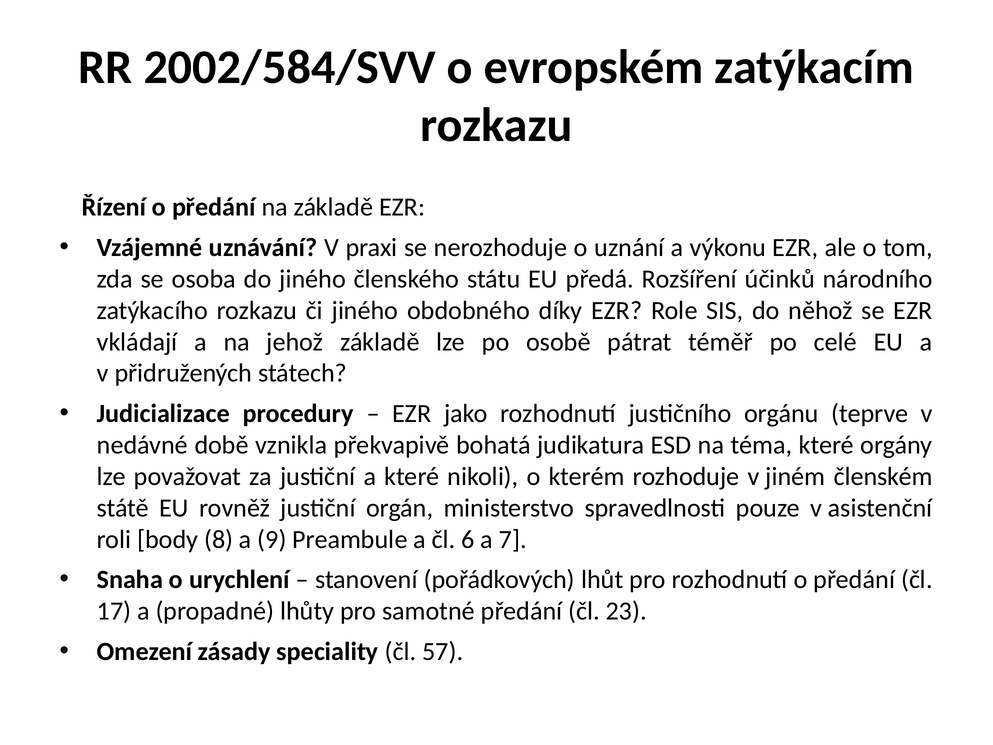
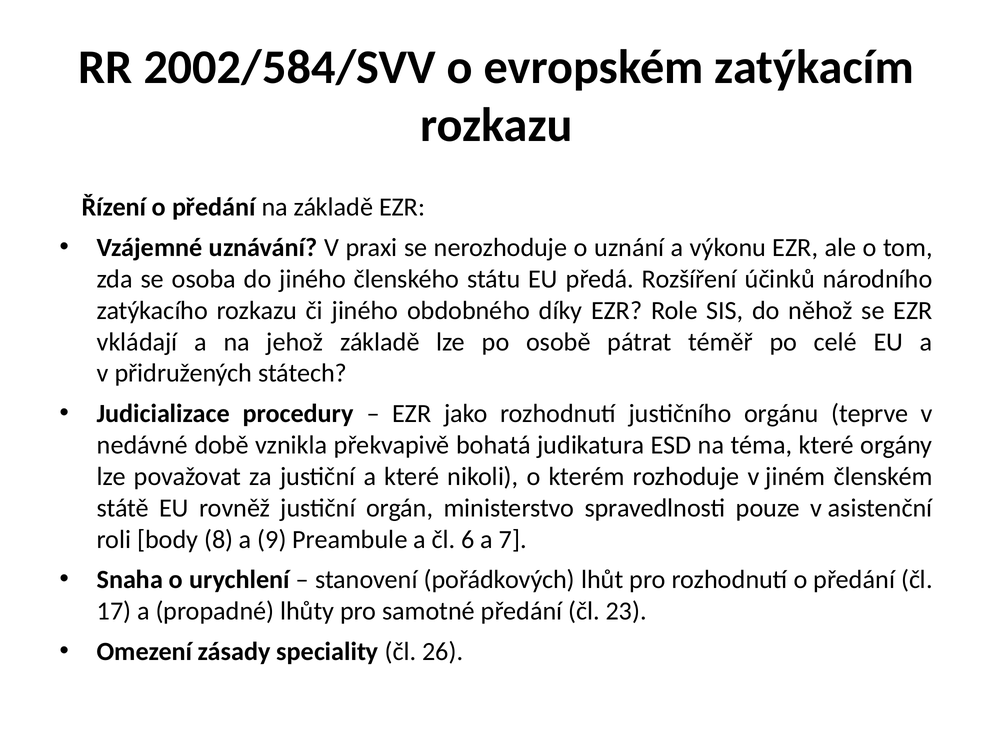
57: 57 -> 26
